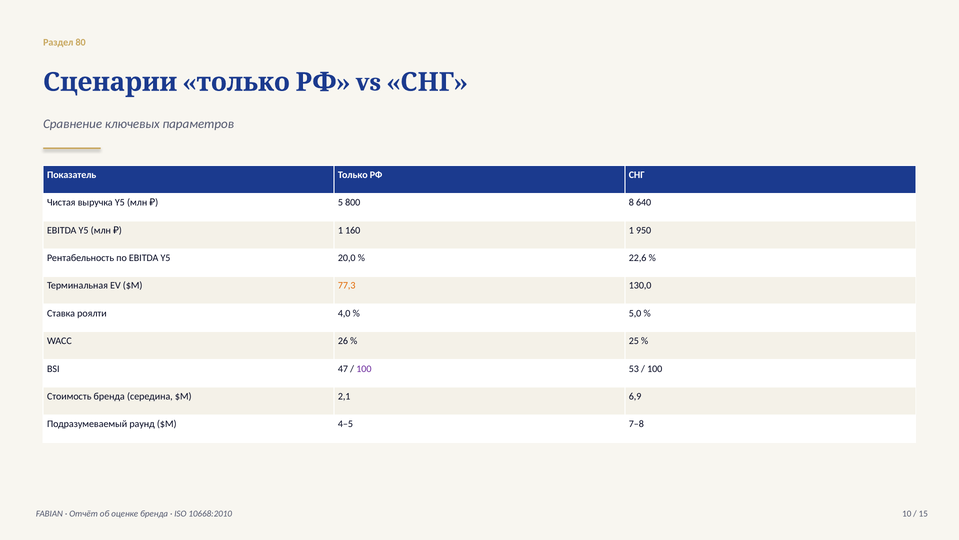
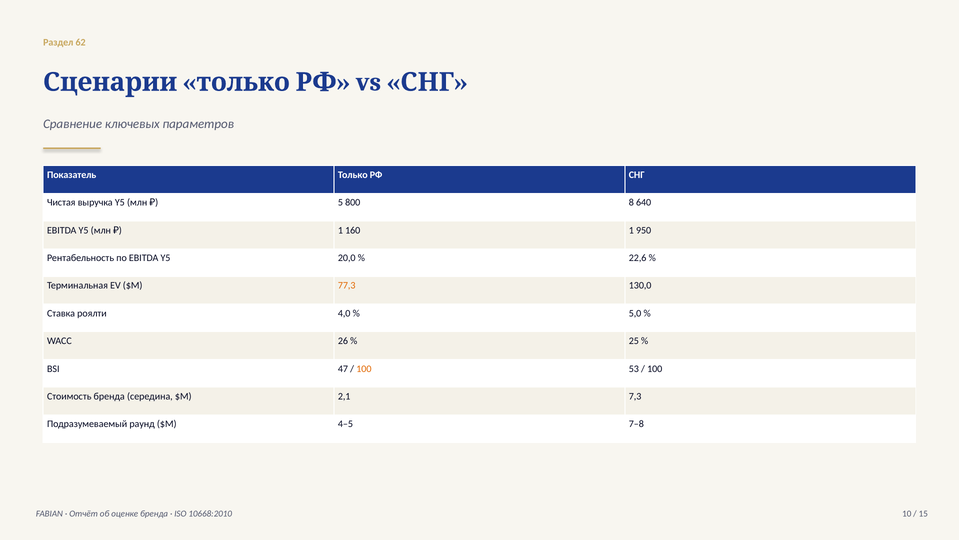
80: 80 -> 62
100 at (364, 368) colour: purple -> orange
6,9: 6,9 -> 7,3
